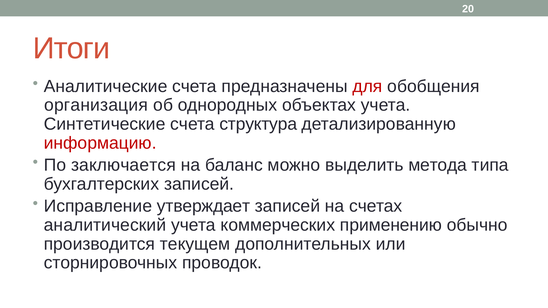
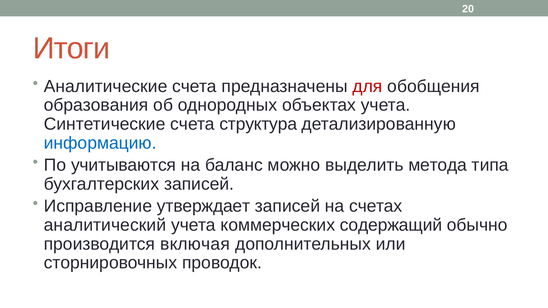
организация: организация -> образования
информацию colour: red -> blue
заключается: заключается -> учитываются
применению: применению -> содержащий
текущем: текущем -> включая
